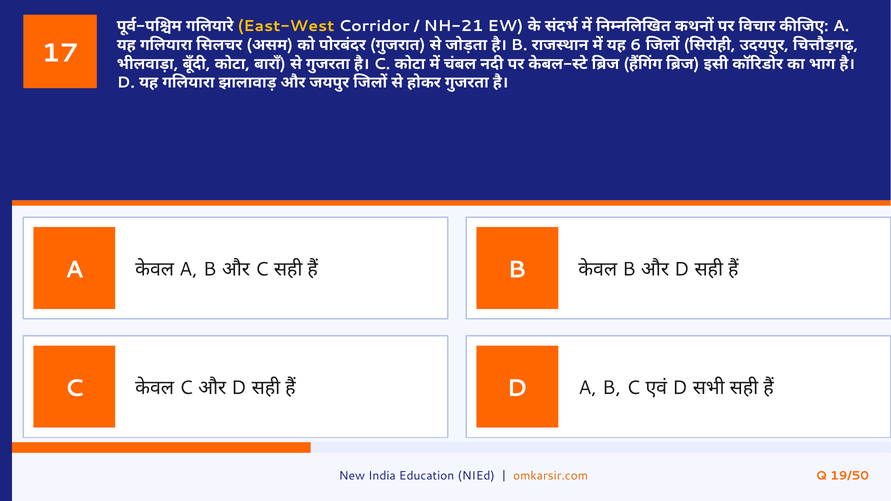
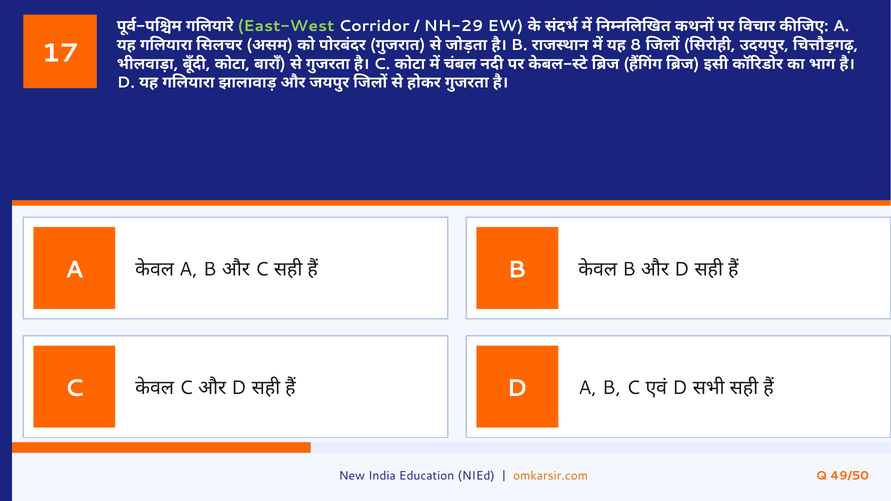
East-West colour: yellow -> light green
NH-21: NH-21 -> NH-29
6: 6 -> 8
19/50: 19/50 -> 49/50
